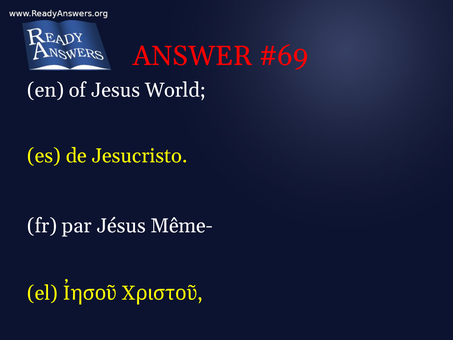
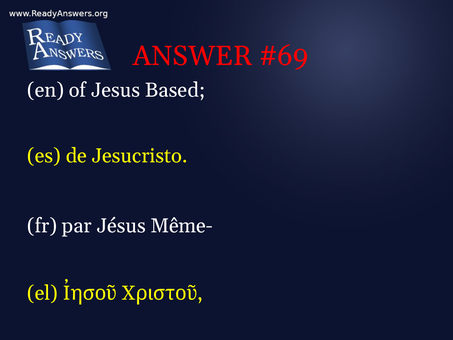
World: World -> Based
